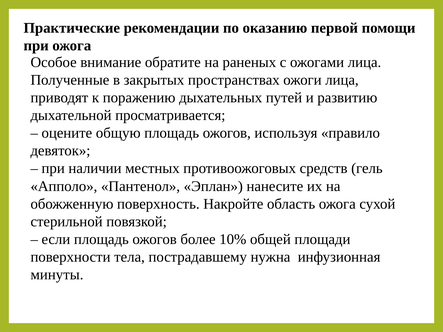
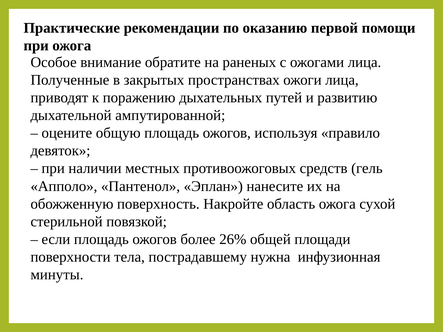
просматривается: просматривается -> ампутированной
10%: 10% -> 26%
